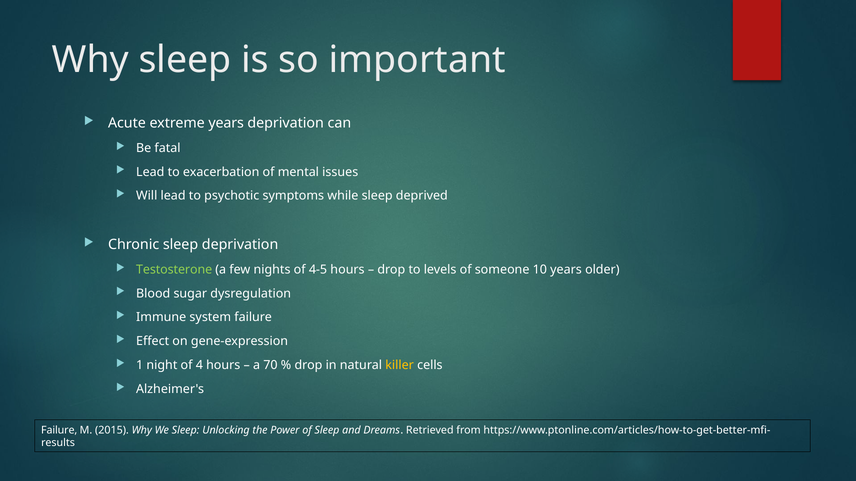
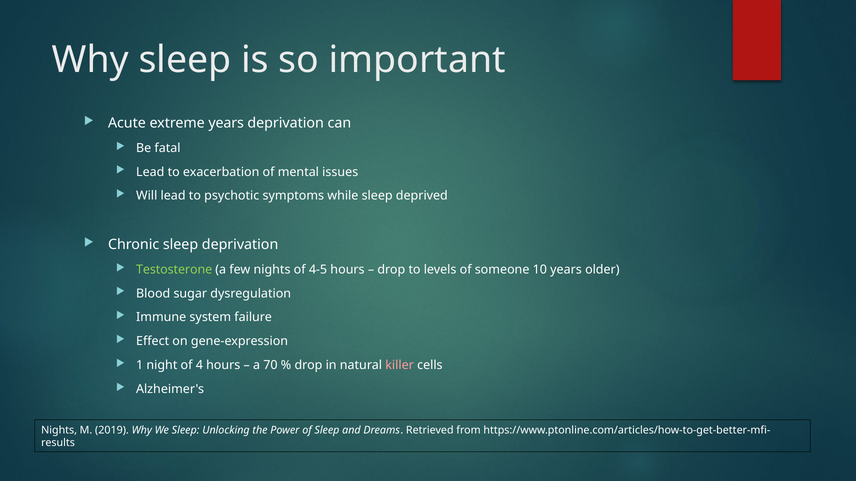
killer colour: yellow -> pink
Failure at (59, 430): Failure -> Nights
2015: 2015 -> 2019
